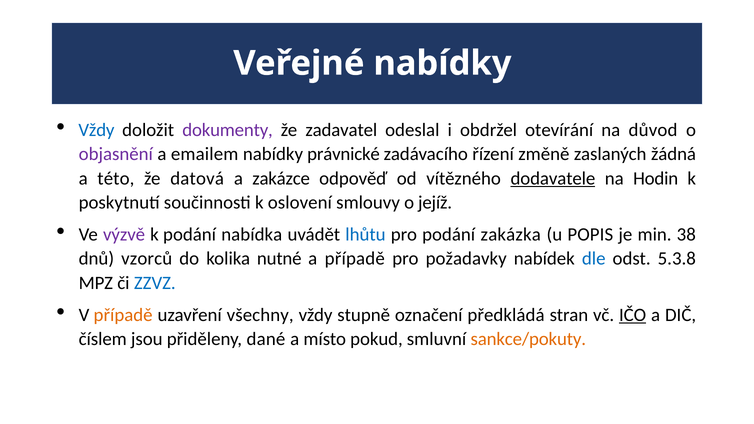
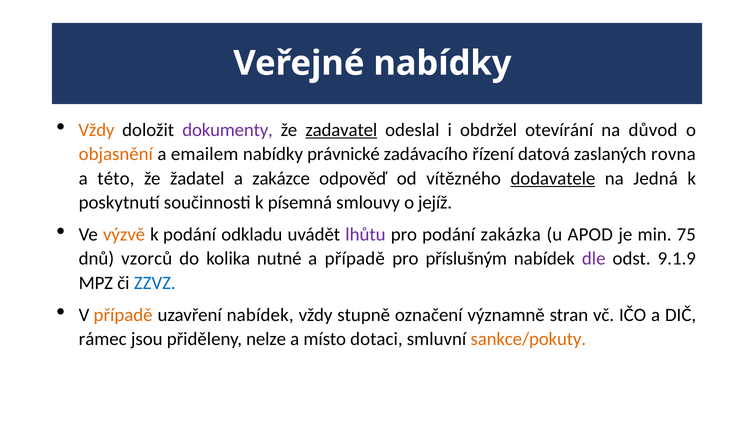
Vždy at (96, 130) colour: blue -> orange
zadavatel underline: none -> present
objasnění colour: purple -> orange
změně: změně -> datová
žádná: žádná -> rovna
datová: datová -> žadatel
Hodin: Hodin -> Jedná
oslovení: oslovení -> písemná
výzvě colour: purple -> orange
nabídka: nabídka -> odkladu
lhůtu colour: blue -> purple
POPIS: POPIS -> APOD
38: 38 -> 75
požadavky: požadavky -> příslušným
dle colour: blue -> purple
5.3.8: 5.3.8 -> 9.1.9
uzavření všechny: všechny -> nabídek
předkládá: předkládá -> významně
IČO underline: present -> none
číslem: číslem -> rámec
dané: dané -> nelze
pokud: pokud -> dotaci
